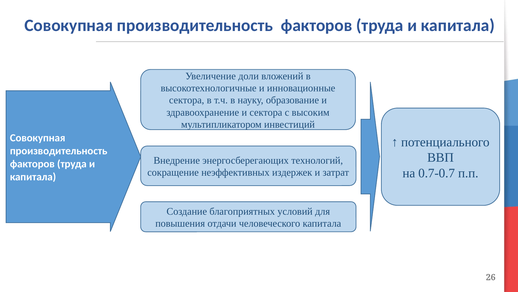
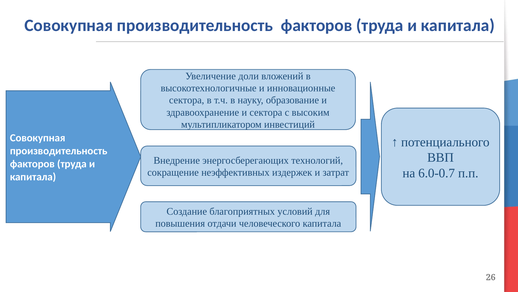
0.7-0.7: 0.7-0.7 -> 6.0-0.7
